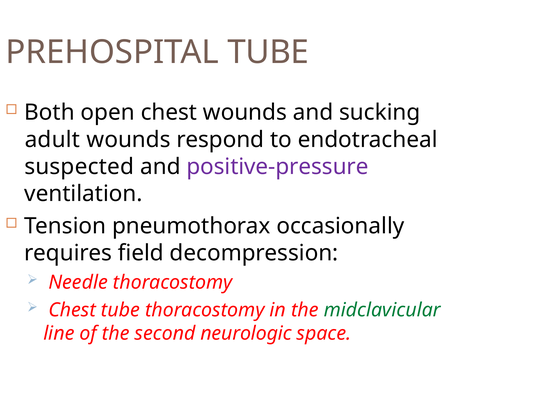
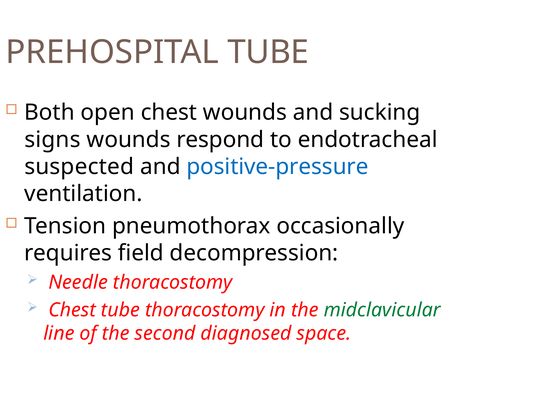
adult: adult -> signs
positive-pressure colour: purple -> blue
neurologic: neurologic -> diagnosed
